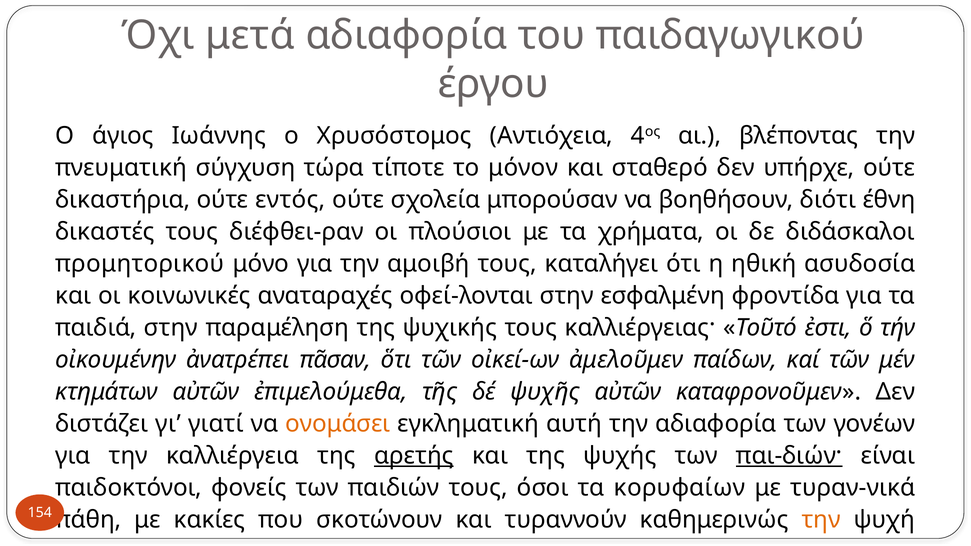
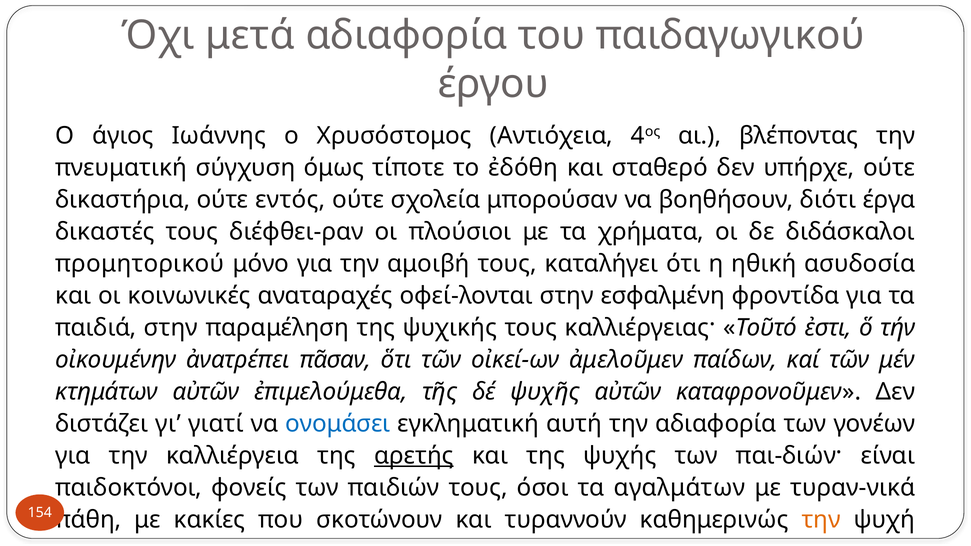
τώρα: τώρα -> όμως
μόνον: μόνον -> ἐδόθη
έθνη: έθνη -> έργα
ονομάσει colour: orange -> blue
παι-διών· underline: present -> none
κορυφαίων: κορυφαίων -> αγαλμάτων
